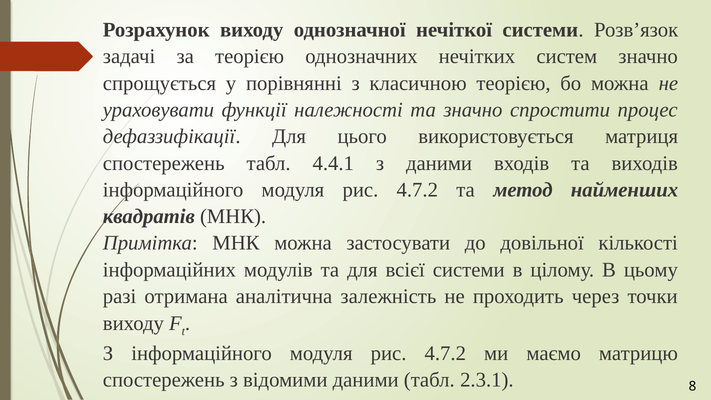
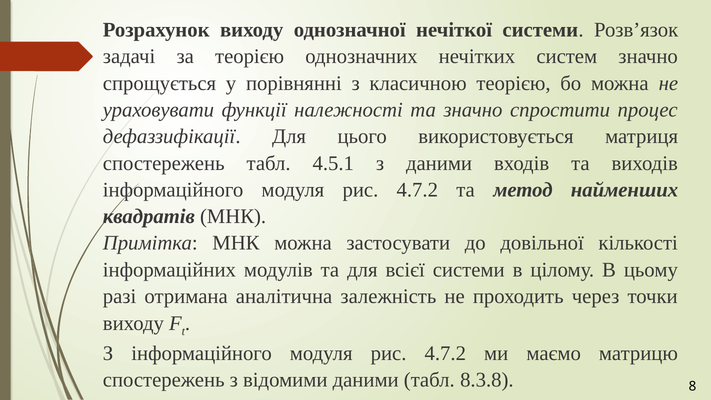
4.4.1: 4.4.1 -> 4.5.1
2.3.1: 2.3.1 -> 8.3.8
